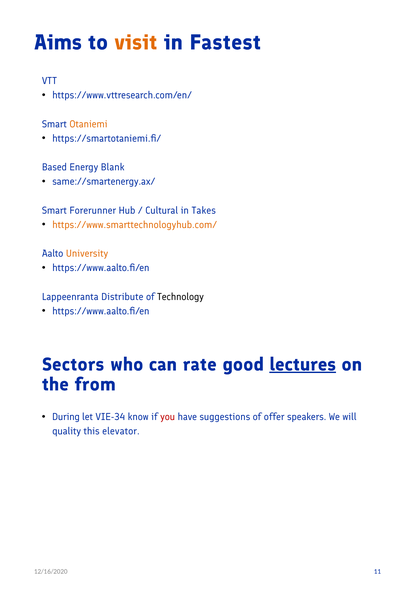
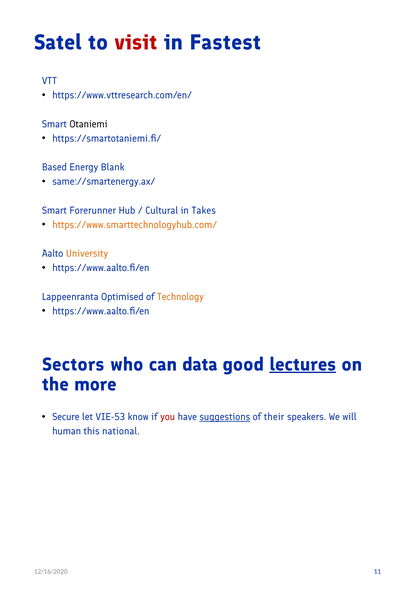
Aims: Aims -> Satel
visit colour: orange -> red
Otaniemi colour: orange -> black
Distribute: Distribute -> Optimised
Technology colour: black -> orange
rate: rate -> data
from: from -> more
During: During -> Secure
VIE-34: VIE-34 -> VIE-53
suggestions underline: none -> present
offer: offer -> their
quality: quality -> human
elevator: elevator -> national
